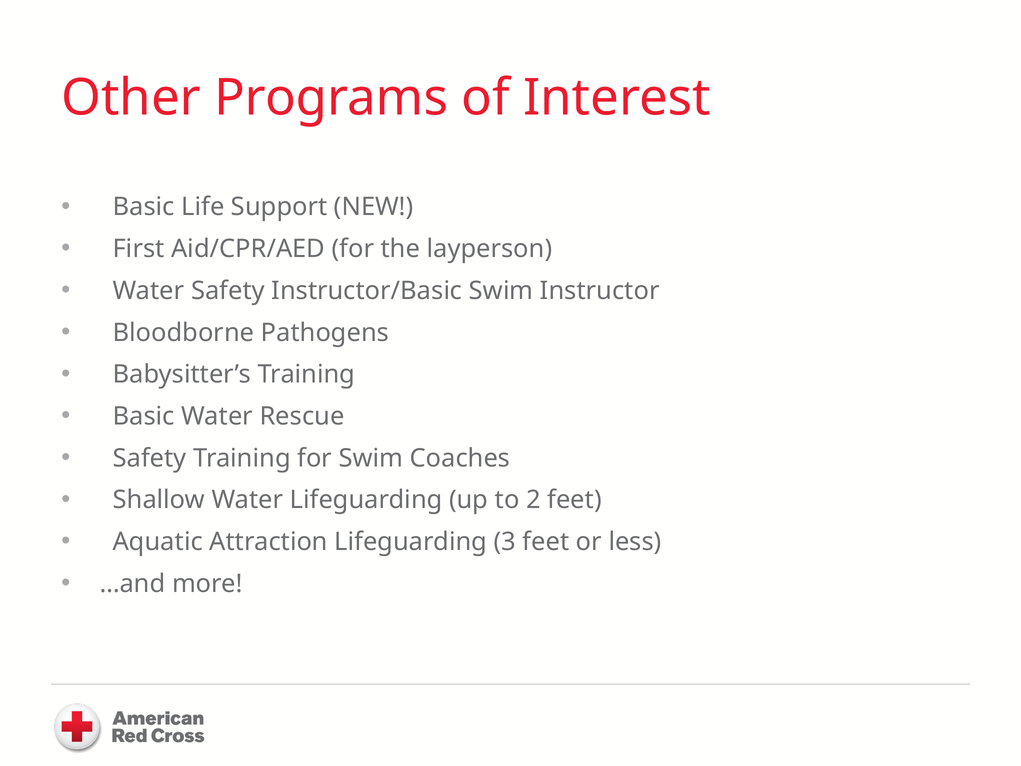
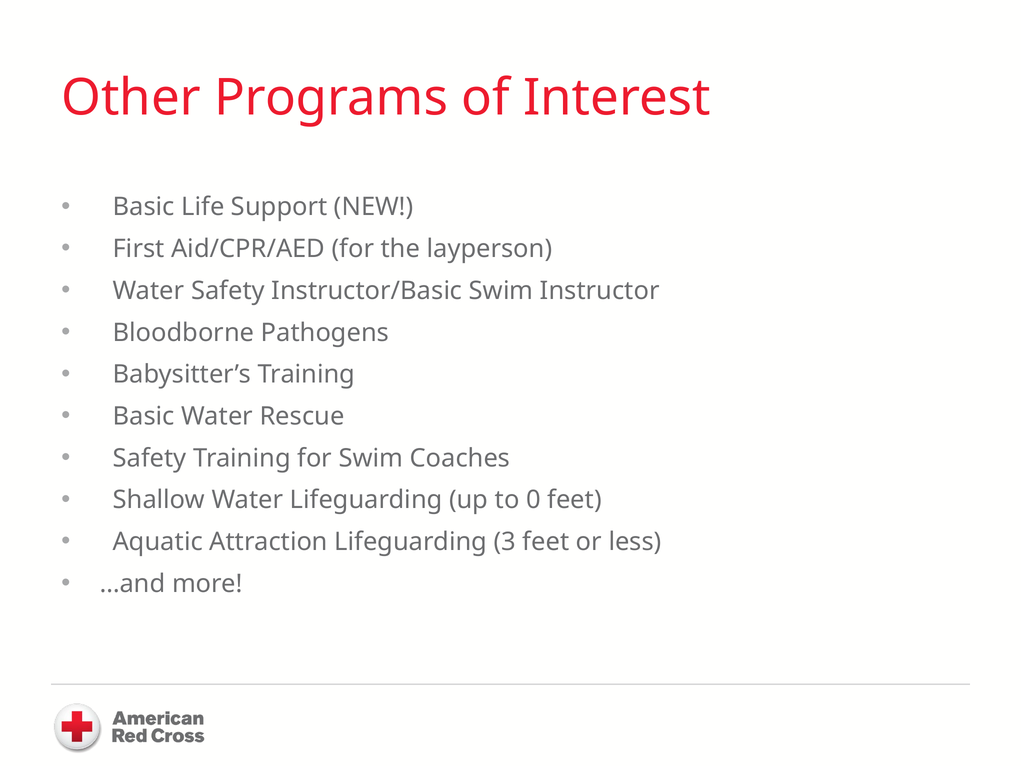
2: 2 -> 0
